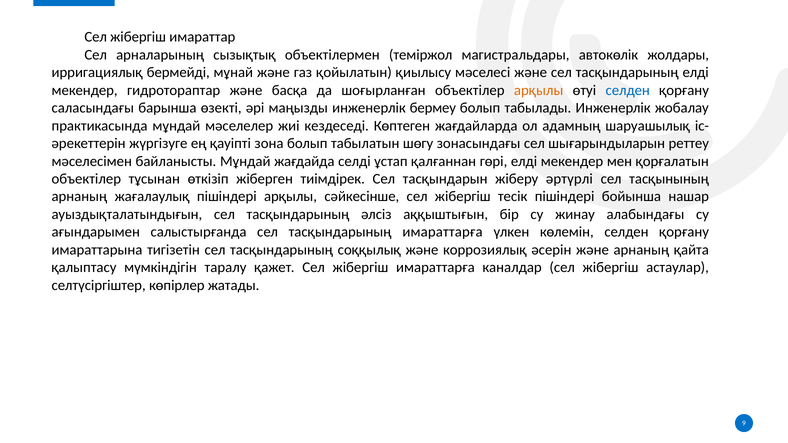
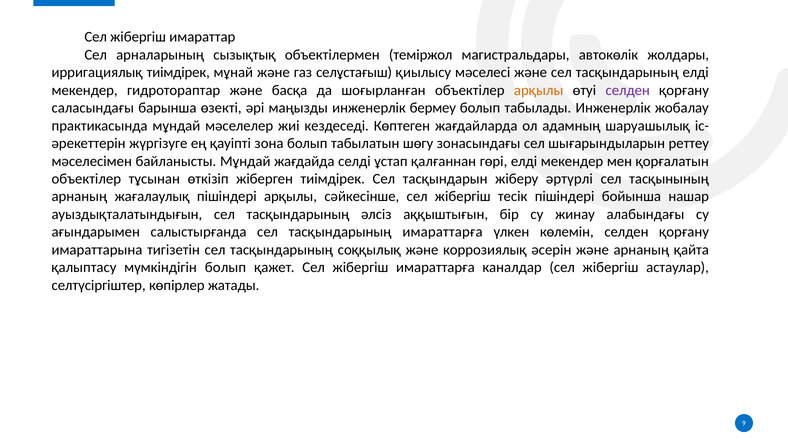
ирригациялық бермейді: бермейді -> тиімдірек
қойылатын: қойылатын -> селұстағыш
селден at (628, 90) colour: blue -> purple
мүмкіндігін таралу: таралу -> болып
